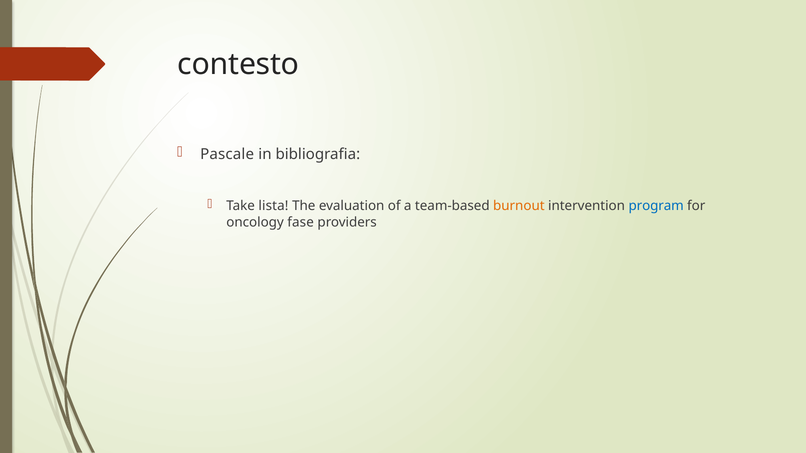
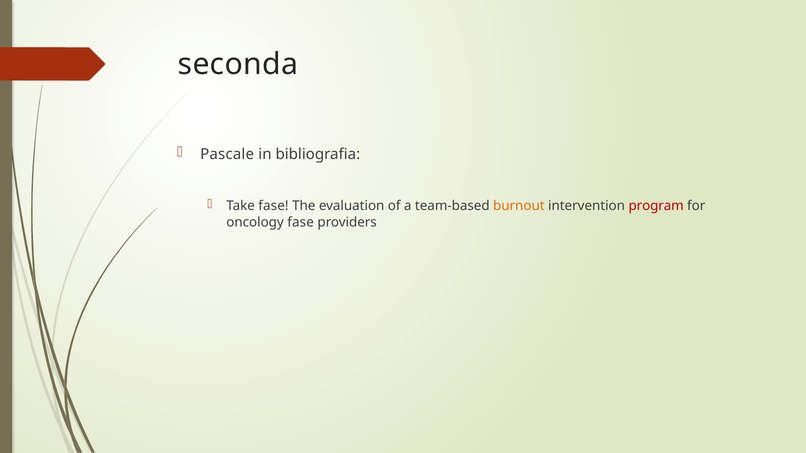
contesto: contesto -> seconda
Take lista: lista -> fase
program colour: blue -> red
